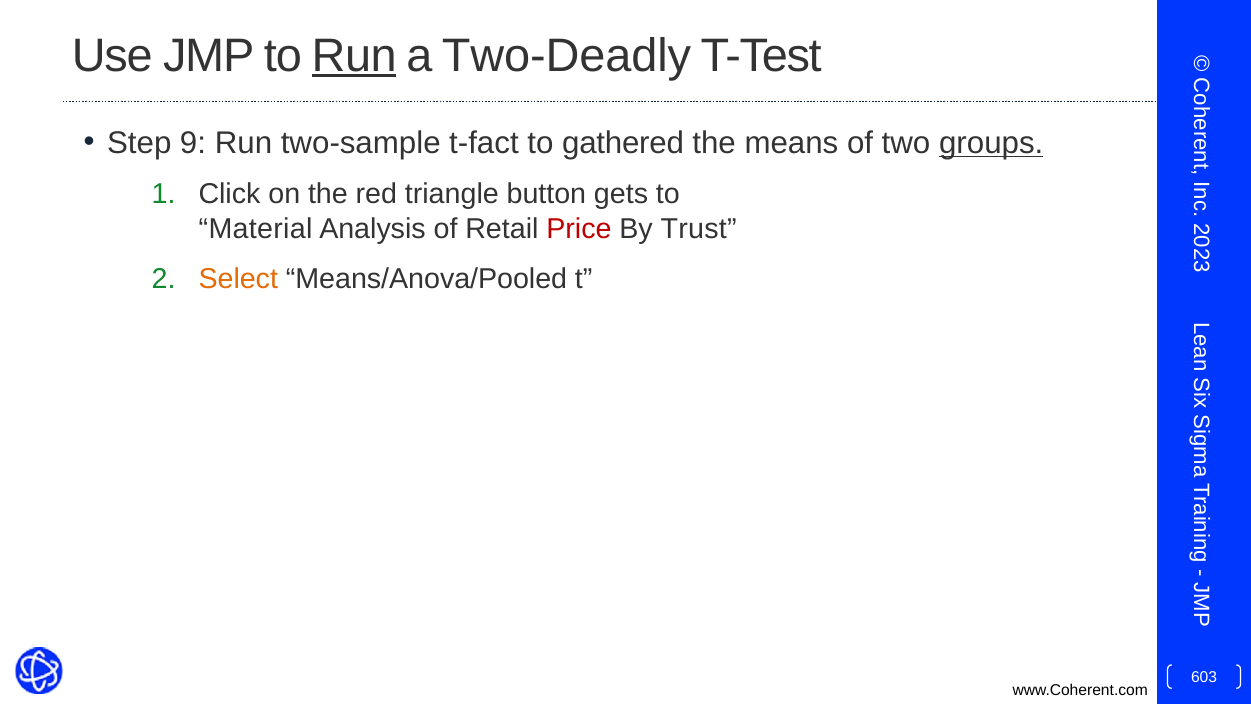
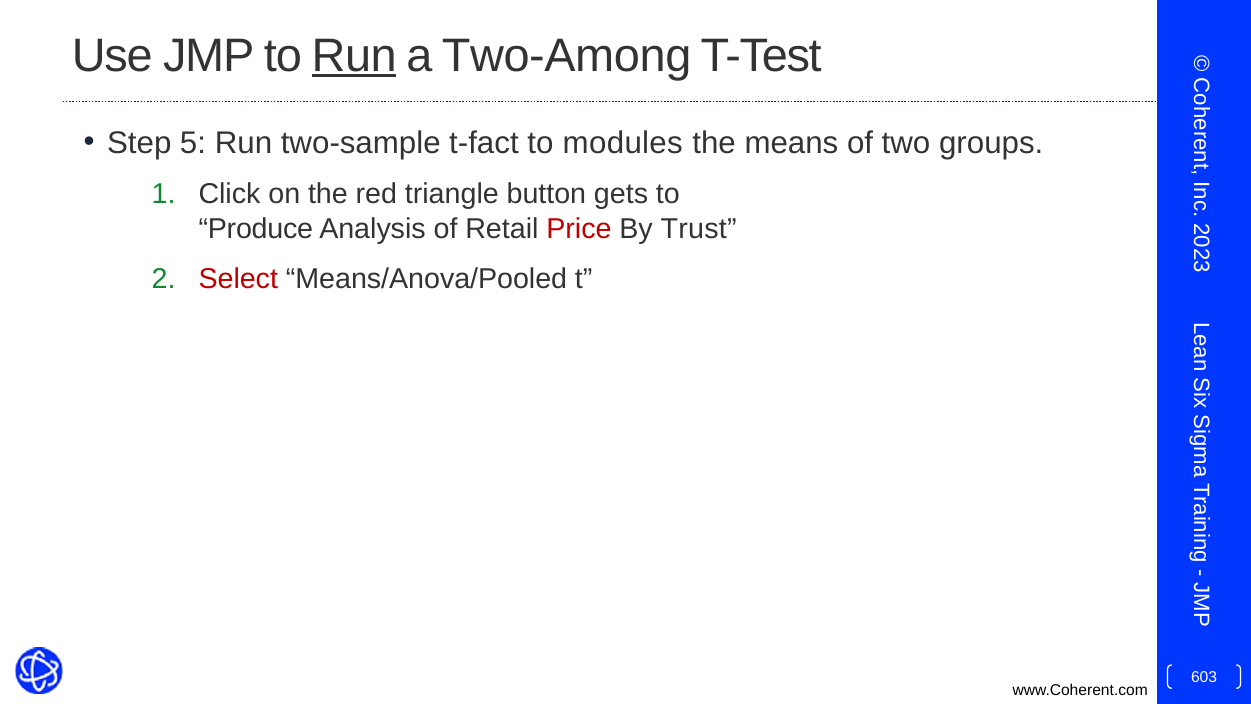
Two-Deadly: Two-Deadly -> Two-Among
9: 9 -> 5
gathered: gathered -> modules
groups underline: present -> none
Material: Material -> Produce
Select colour: orange -> red
